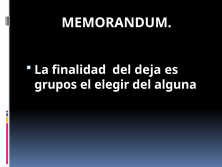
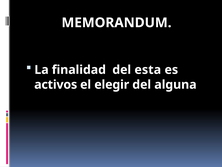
deja: deja -> esta
grupos: grupos -> activos
